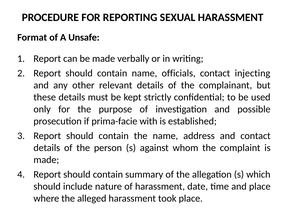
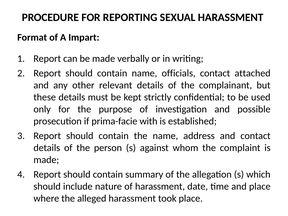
Unsafe: Unsafe -> Impart
injecting: injecting -> attached
